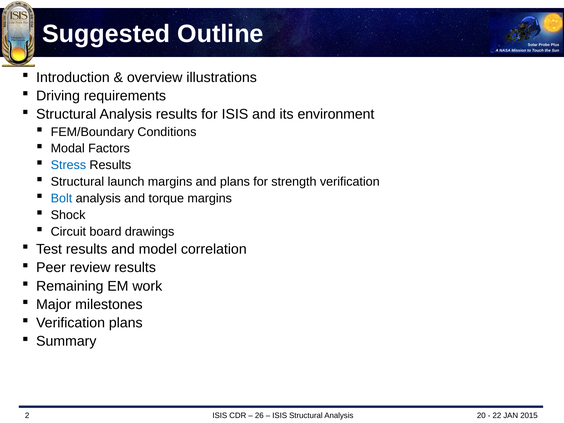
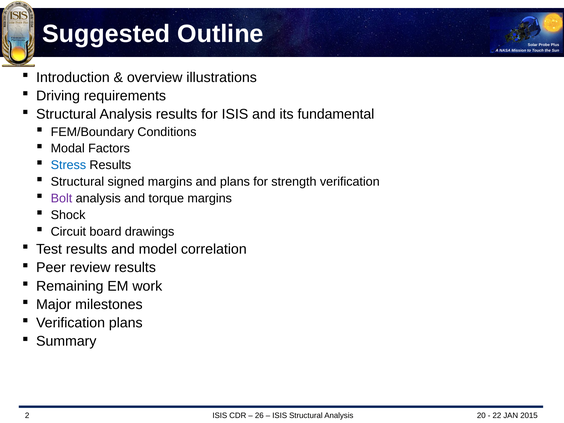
environment: environment -> fundamental
launch: launch -> signed
Bolt colour: blue -> purple
